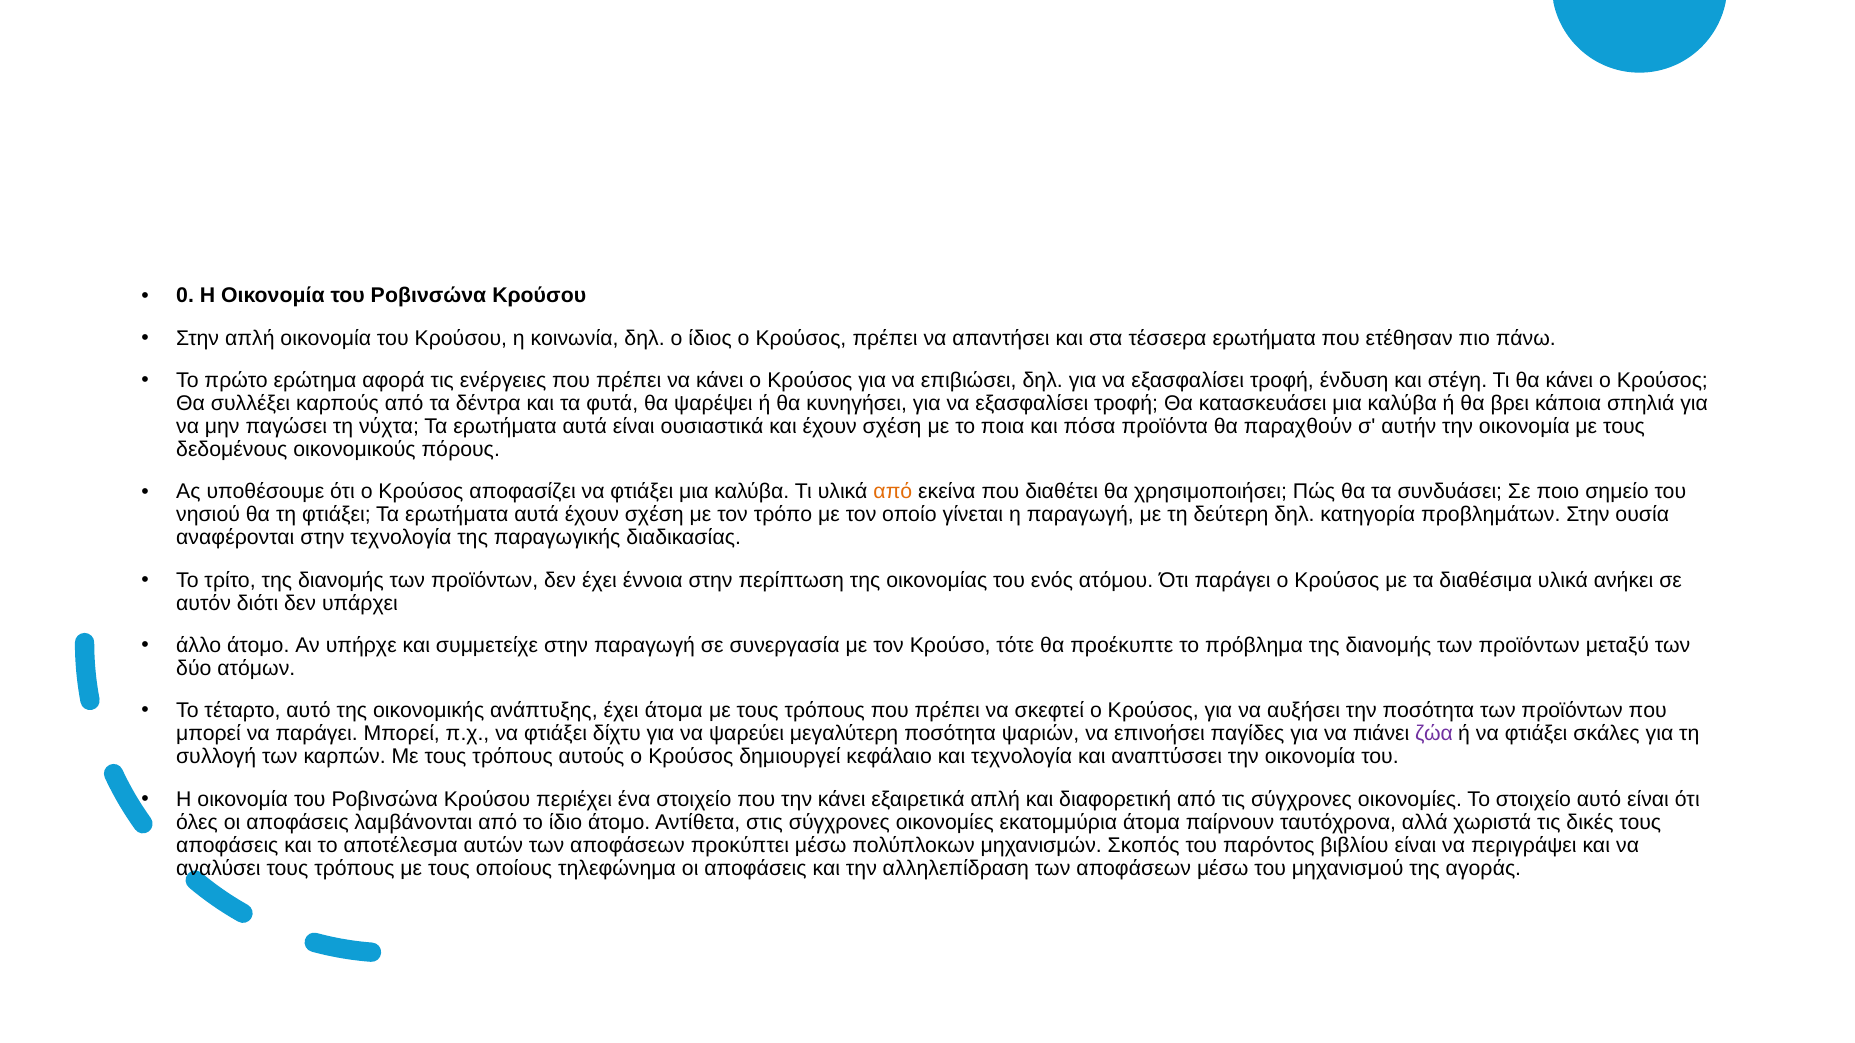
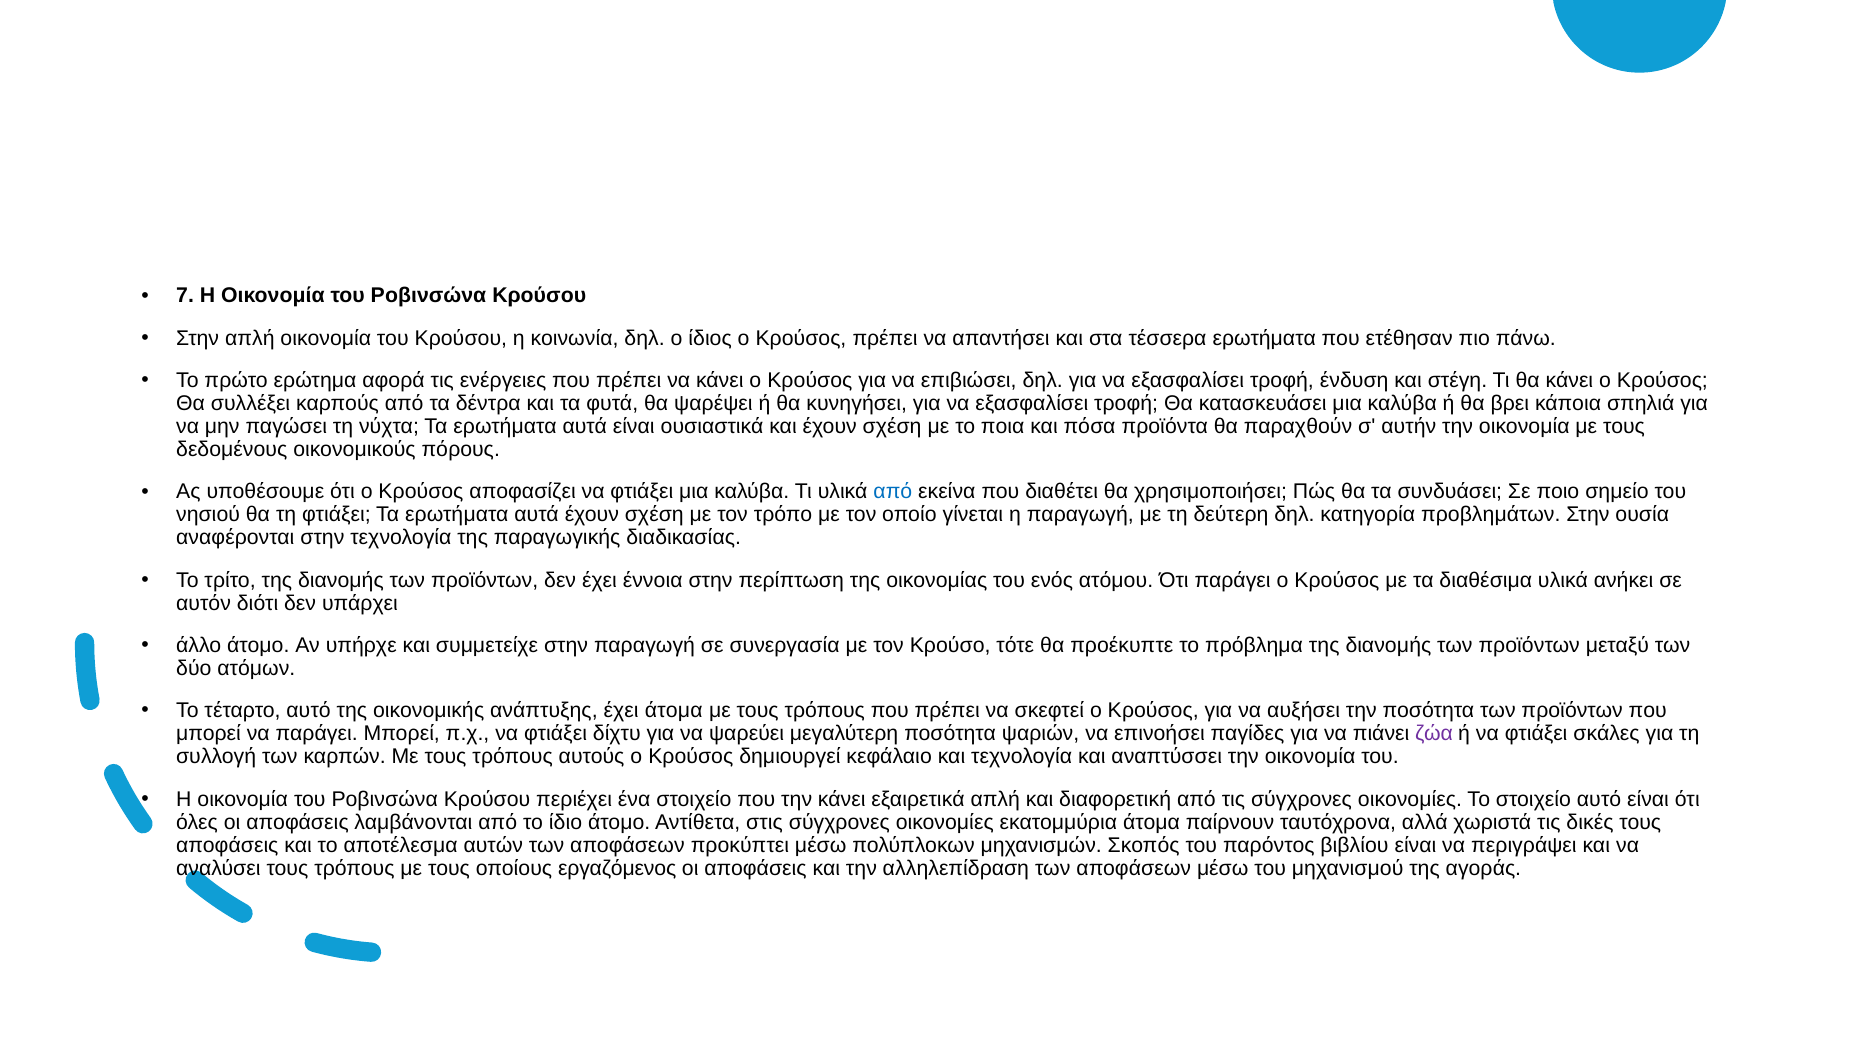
0: 0 -> 7
από at (893, 492) colour: orange -> blue
τηλεφώνημα: τηλεφώνημα -> εργαζόμενος
